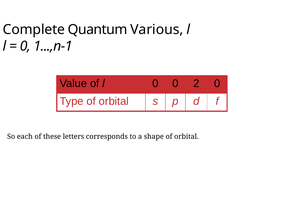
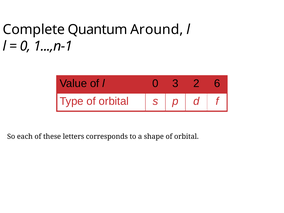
Various: Various -> Around
0 0: 0 -> 3
2 0: 0 -> 6
